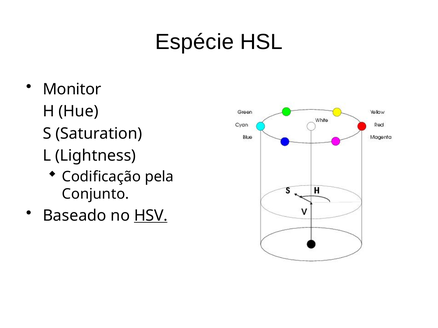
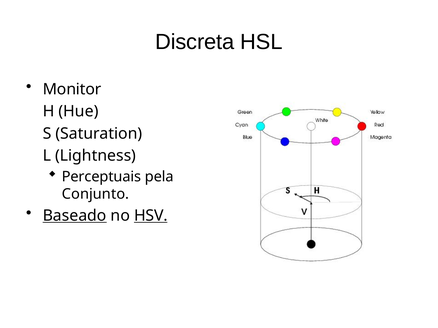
Espécie: Espécie -> Discreta
Codificação: Codificação -> Perceptuais
Baseado underline: none -> present
